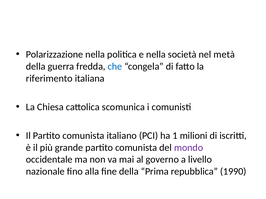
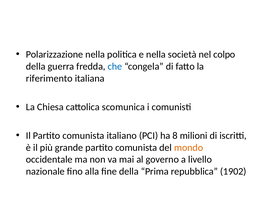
metà: metà -> colpo
1: 1 -> 8
mondo colour: purple -> orange
1990: 1990 -> 1902
